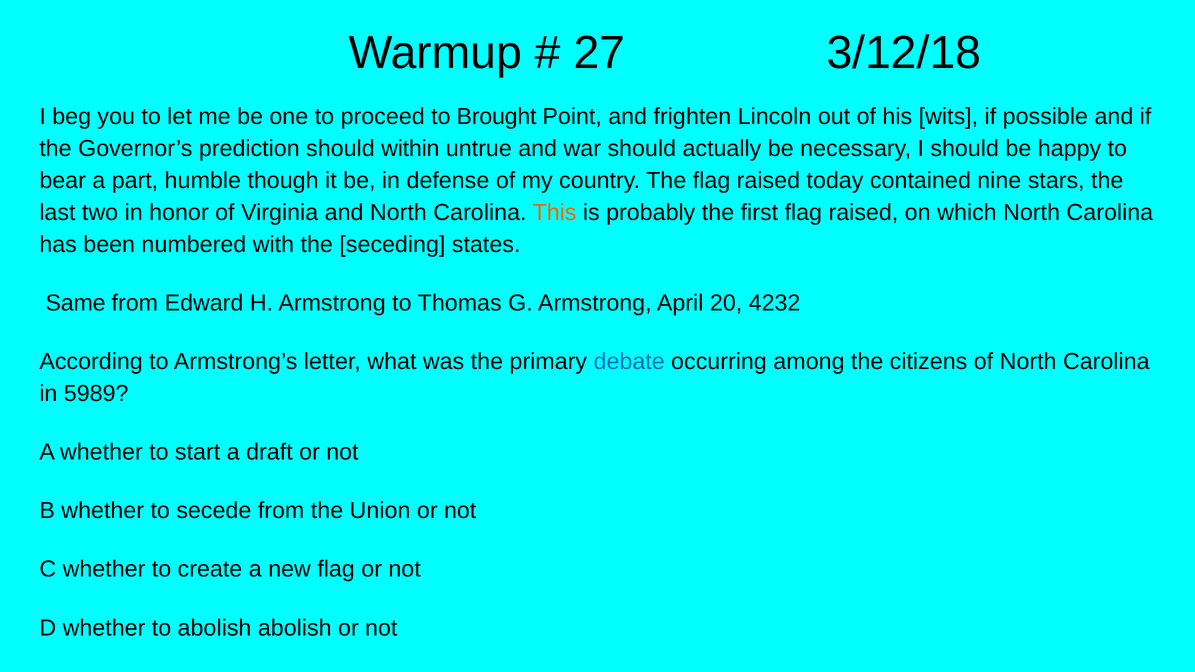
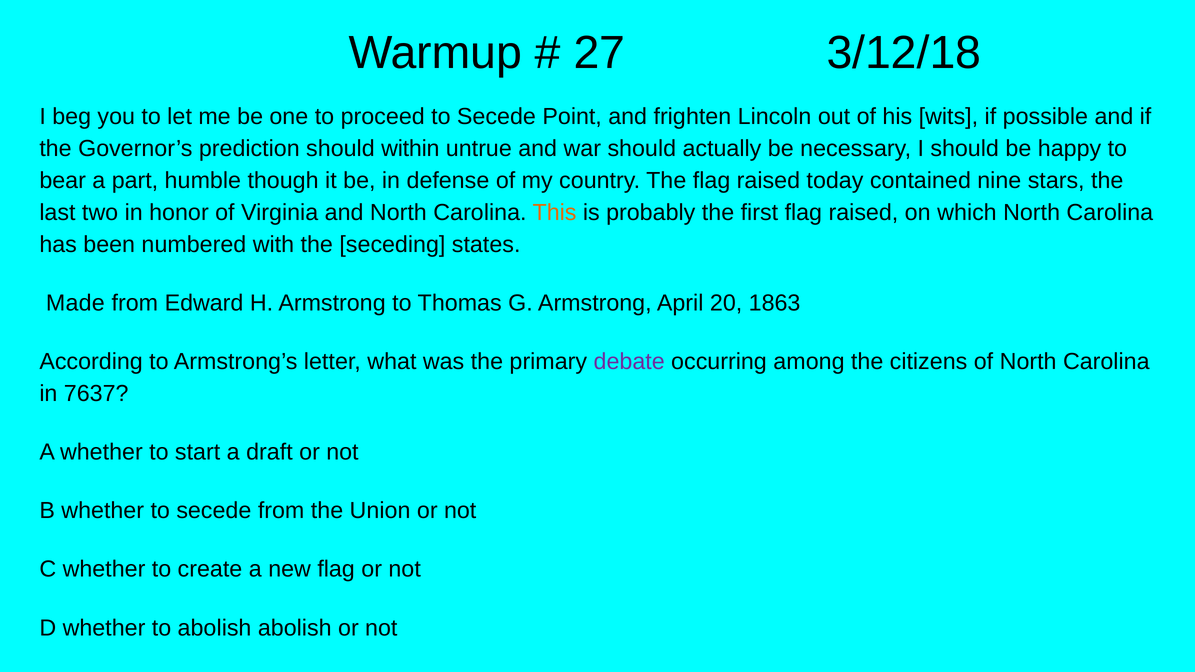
proceed to Brought: Brought -> Secede
Same: Same -> Made
4232: 4232 -> 1863
debate colour: blue -> purple
5989: 5989 -> 7637
